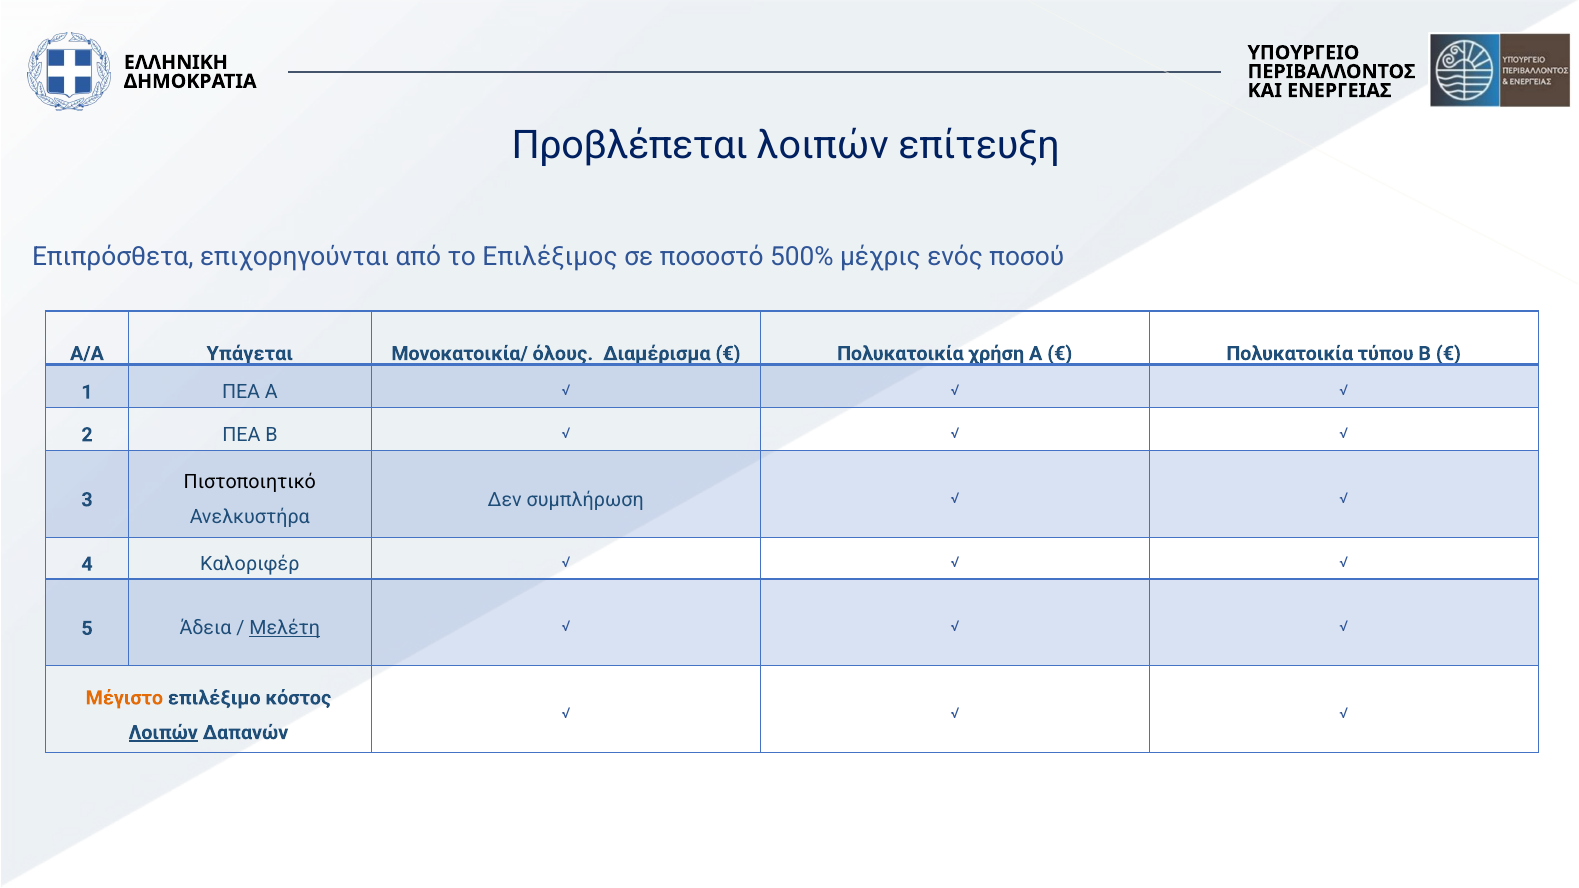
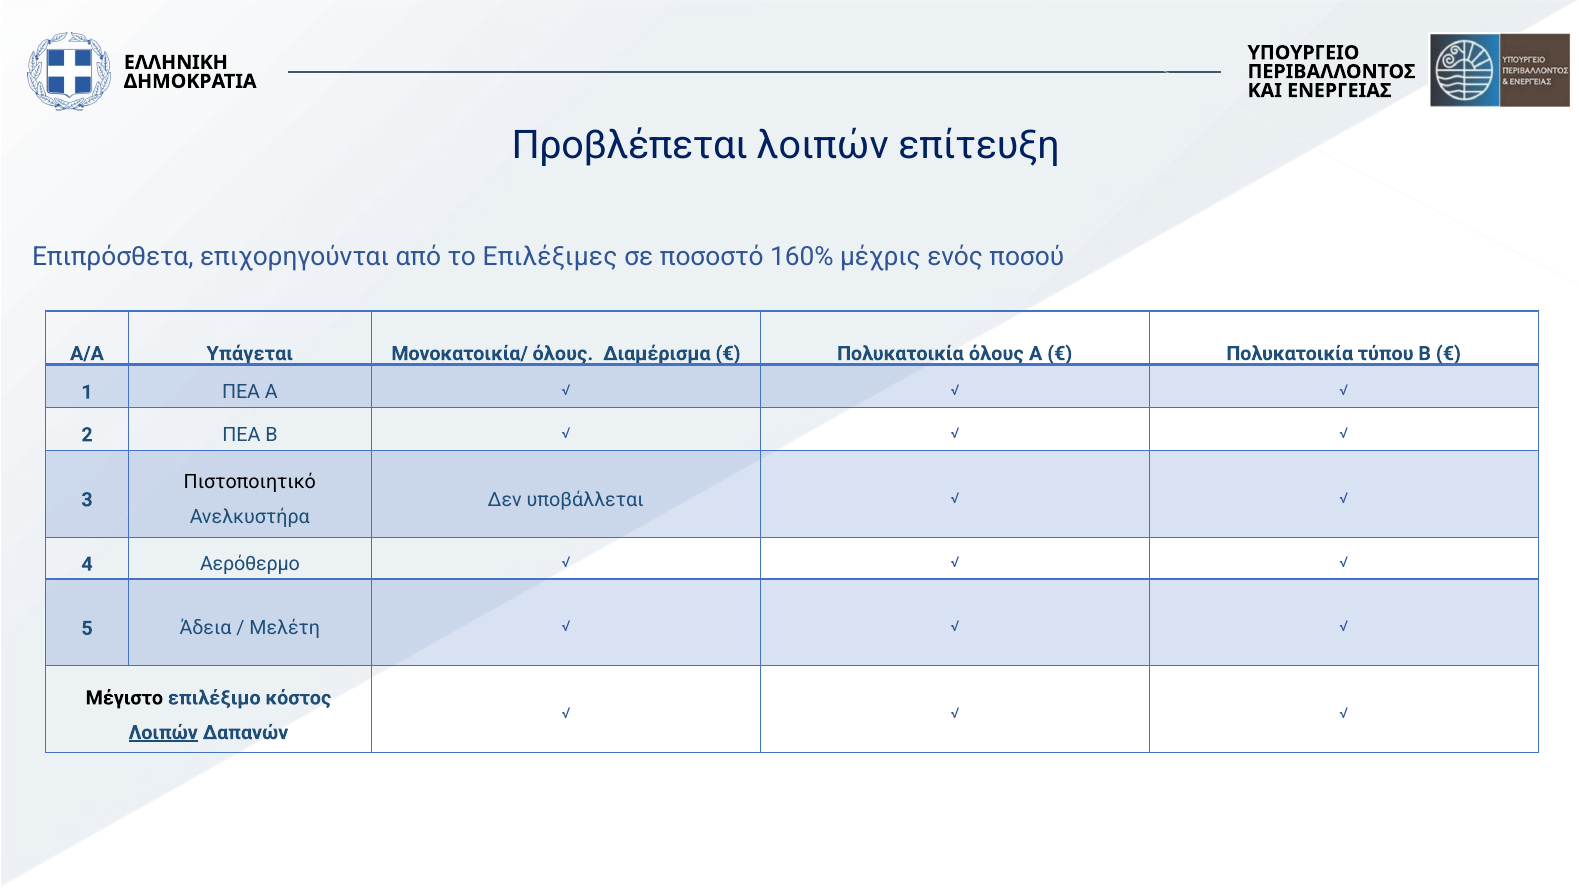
Επιλέξιμος: Επιλέξιμος -> Επιλέξιμες
500%: 500% -> 160%
Πολυκατοικία χρήση: χρήση -> όλους
συμπλήρωση: συμπλήρωση -> υποβάλλεται
Καλοριφέρ: Καλοριφέρ -> Αερόθερμο
Μελέτη underline: present -> none
Μέγιστο colour: orange -> black
